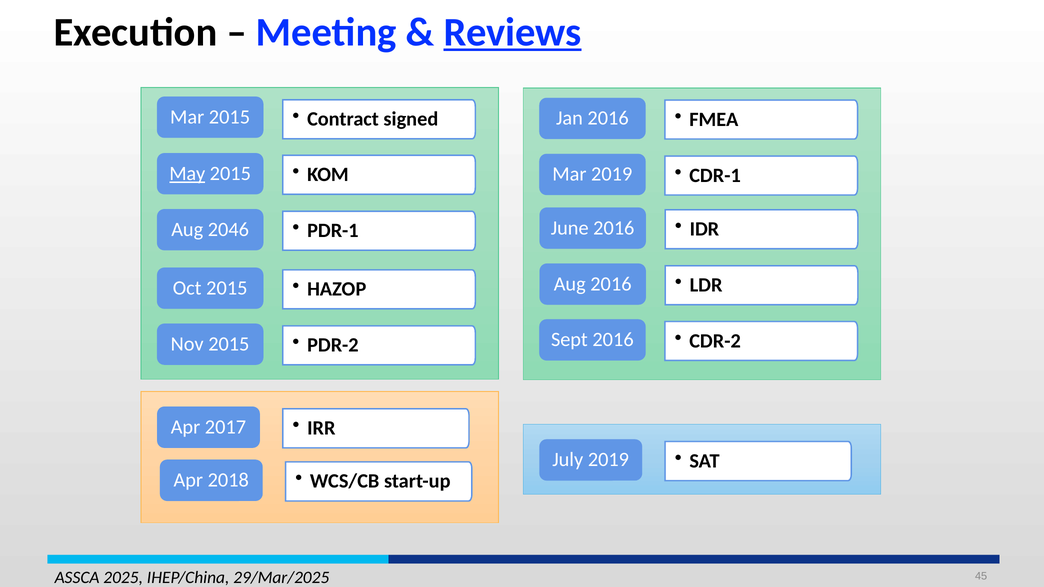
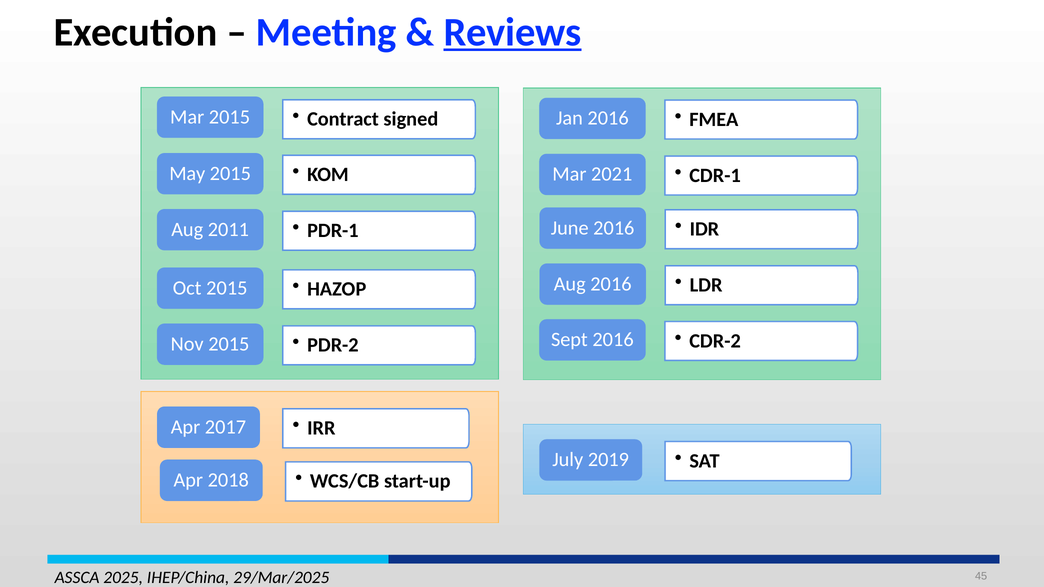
May underline: present -> none
Mar 2019: 2019 -> 2021
2046: 2046 -> 2011
